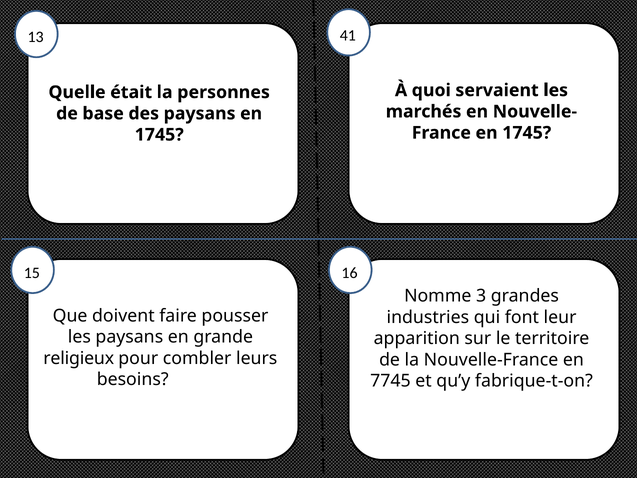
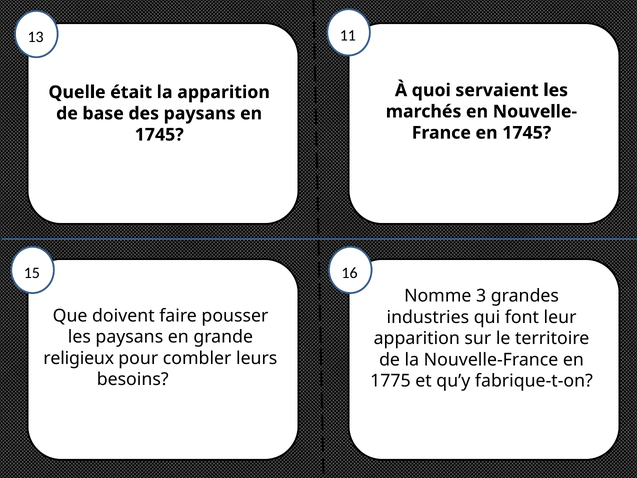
41: 41 -> 11
la personnes: personnes -> apparition
7745: 7745 -> 1775
